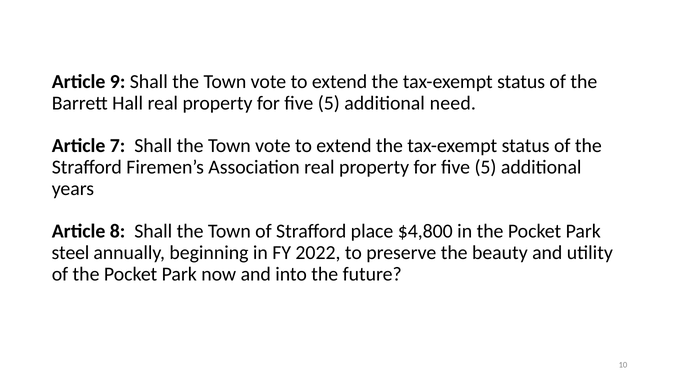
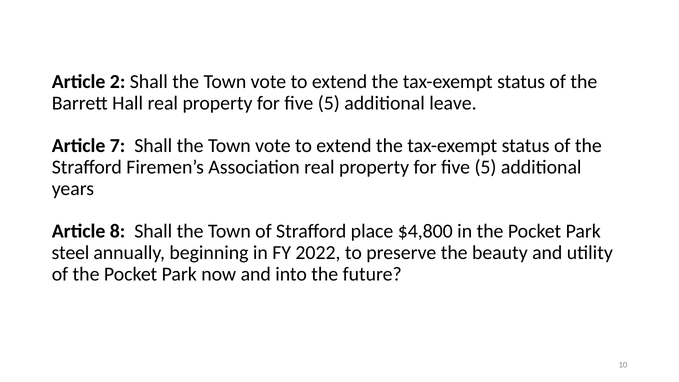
9: 9 -> 2
need: need -> leave
